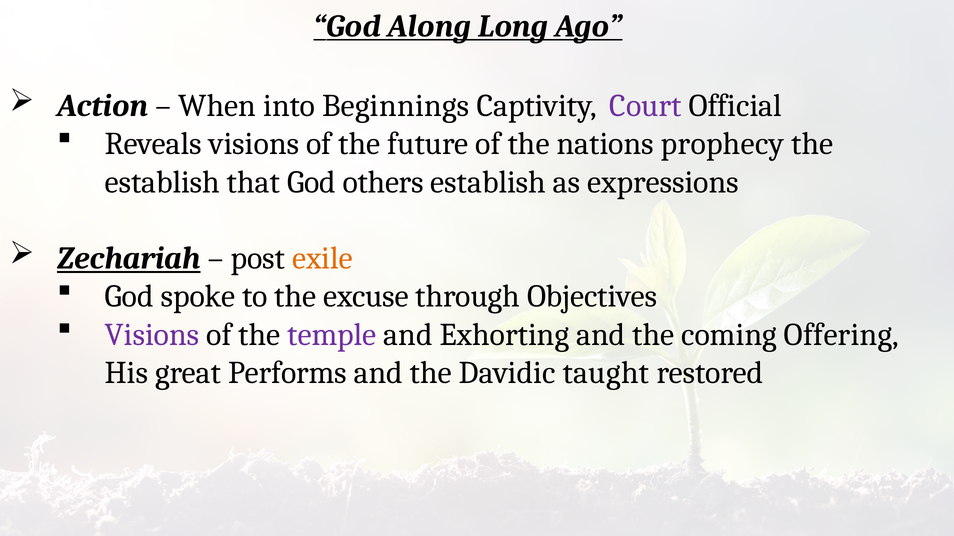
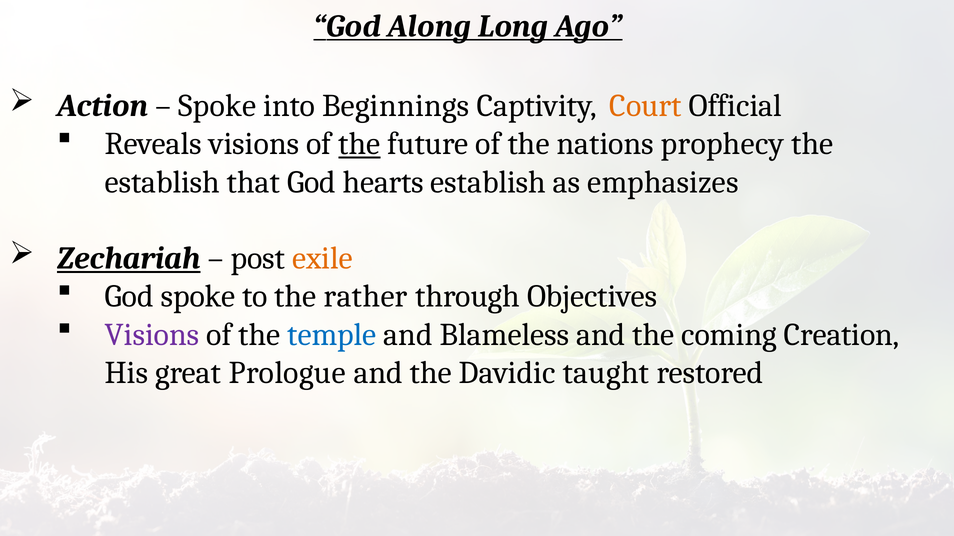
When at (217, 106): When -> Spoke
Court colour: purple -> orange
the at (359, 144) underline: none -> present
others: others -> hearts
expressions: expressions -> emphasizes
excuse: excuse -> rather
temple colour: purple -> blue
Exhorting: Exhorting -> Blameless
Offering: Offering -> Creation
Performs: Performs -> Prologue
